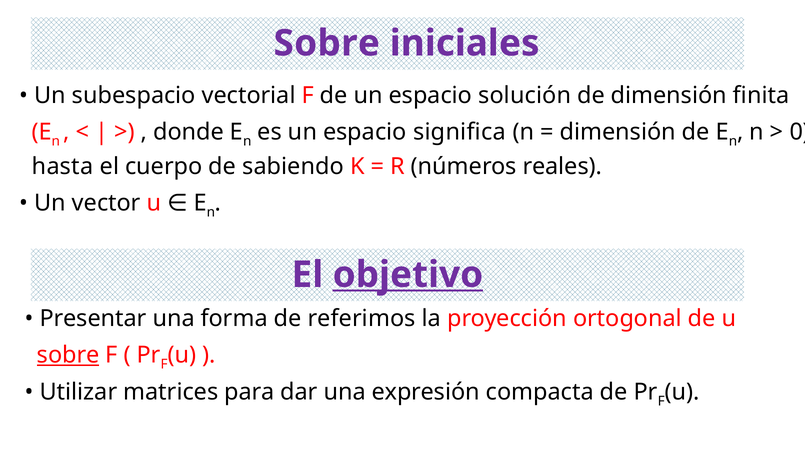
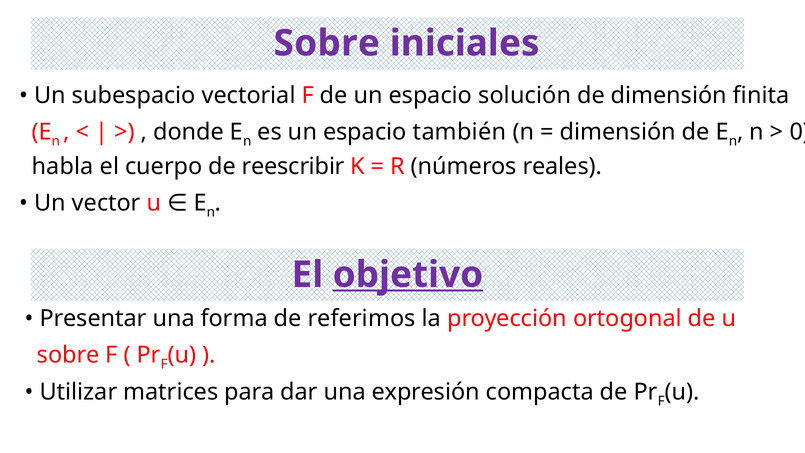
significa: significa -> también
hasta: hasta -> habla
sabiendo: sabiendo -> reescribir
sobre at (68, 355) underline: present -> none
